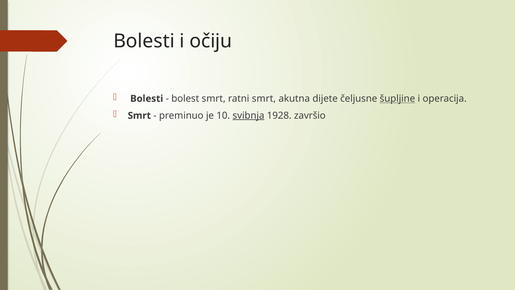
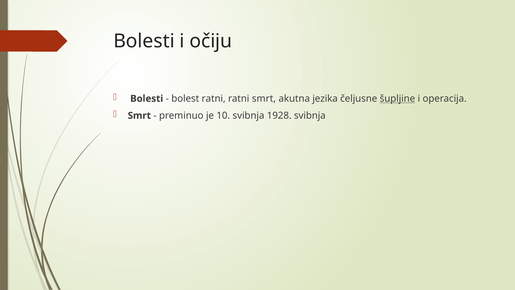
bolest smrt: smrt -> ratni
dijete: dijete -> jezika
svibnja at (248, 115) underline: present -> none
1928 završio: završio -> svibnja
